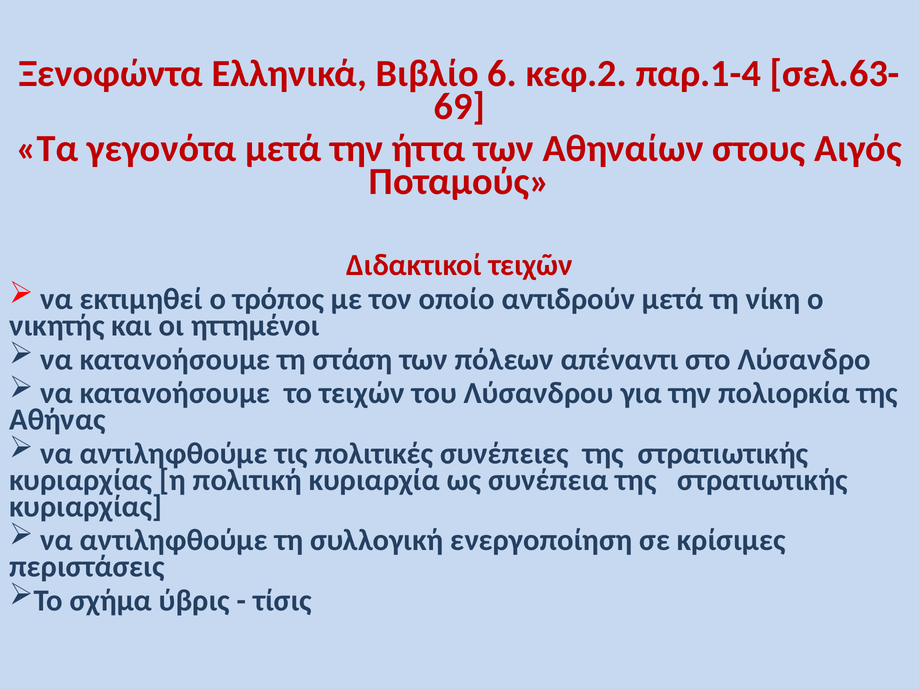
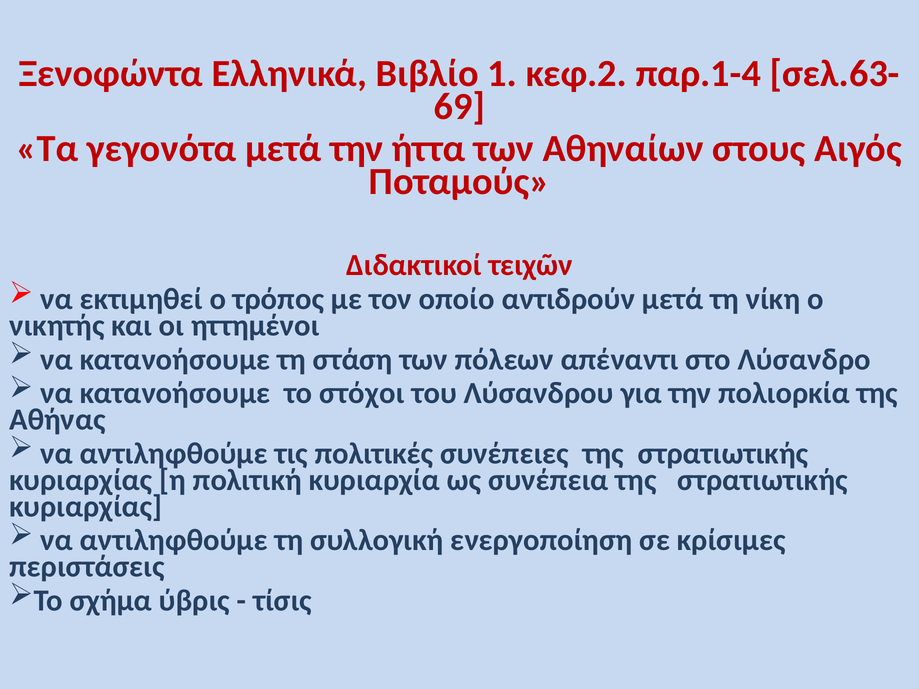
6: 6 -> 1
τειχών: τειχών -> στόχοι
